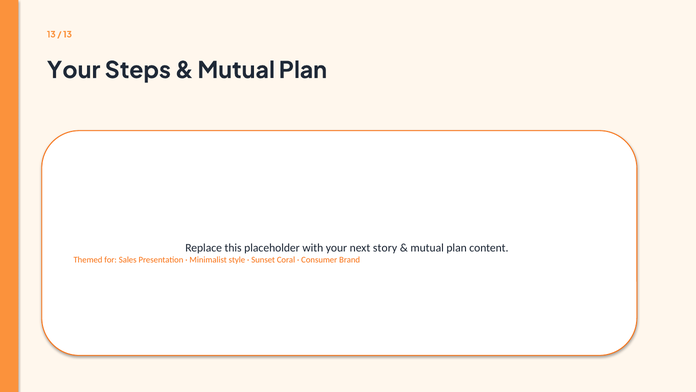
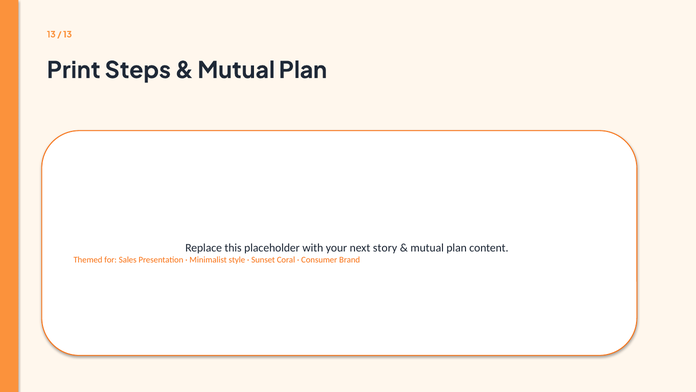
Your at (74, 70): Your -> Print
